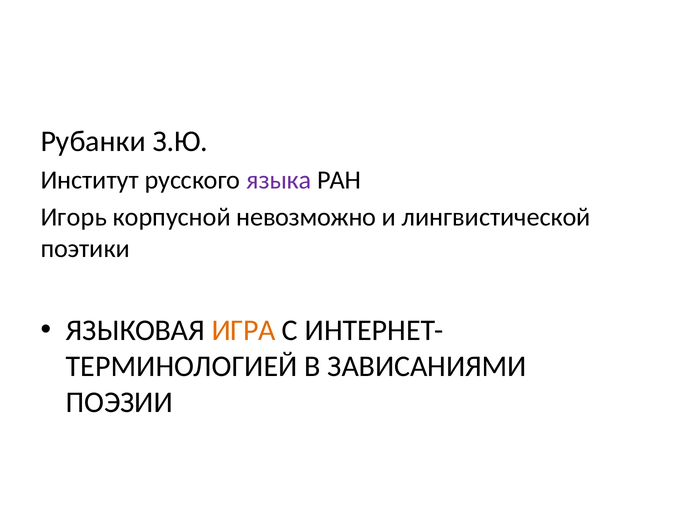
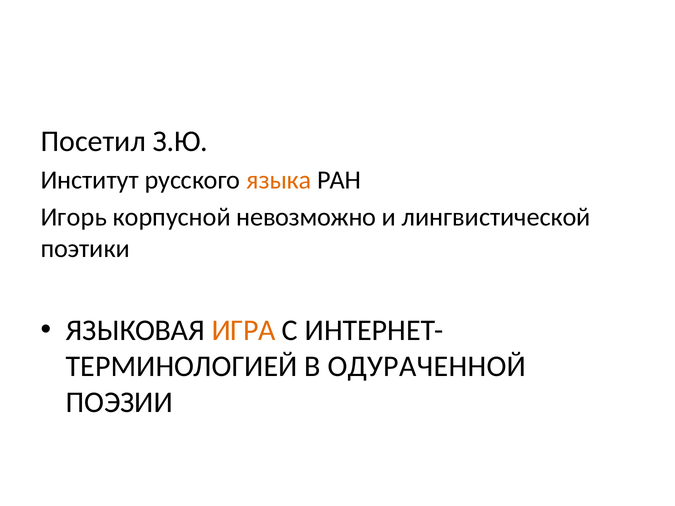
Рубанки: Рубанки -> Посетил
языка colour: purple -> orange
ЗАВИСАНИЯМИ: ЗАВИСАНИЯМИ -> ОДУРАЧЕННОЙ
